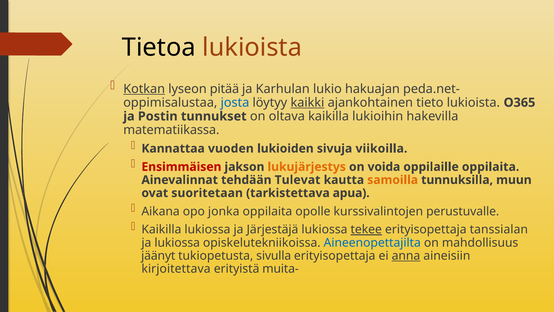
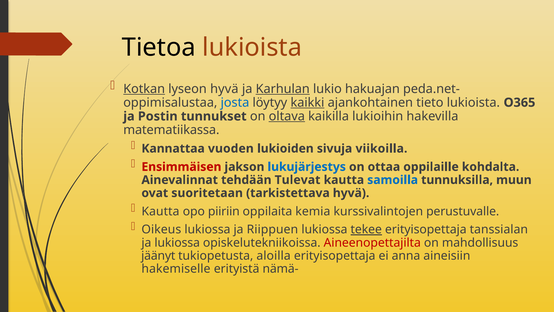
lyseon pitää: pitää -> hyvä
Karhulan underline: none -> present
oltava underline: none -> present
lukujärjestys colour: orange -> blue
voida: voida -> ottaa
oppilaille oppilaita: oppilaita -> kohdalta
samoilla colour: orange -> blue
tarkistettava apua: apua -> hyvä
Aikana at (161, 211): Aikana -> Kautta
jonka: jonka -> piiriin
opolle: opolle -> kemia
Kaikilla at (161, 229): Kaikilla -> Oikeus
Järjestäjä: Järjestäjä -> Riippuen
Aineenopettajilta colour: blue -> red
sivulla: sivulla -> aloilla
anna underline: present -> none
kirjoitettava: kirjoitettava -> hakemiselle
muita-: muita- -> nämä-
